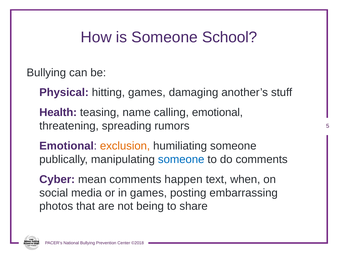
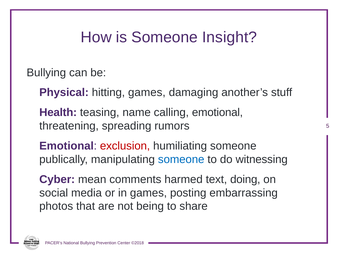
School: School -> Insight
exclusion colour: orange -> red
do comments: comments -> witnessing
happen: happen -> harmed
when: when -> doing
